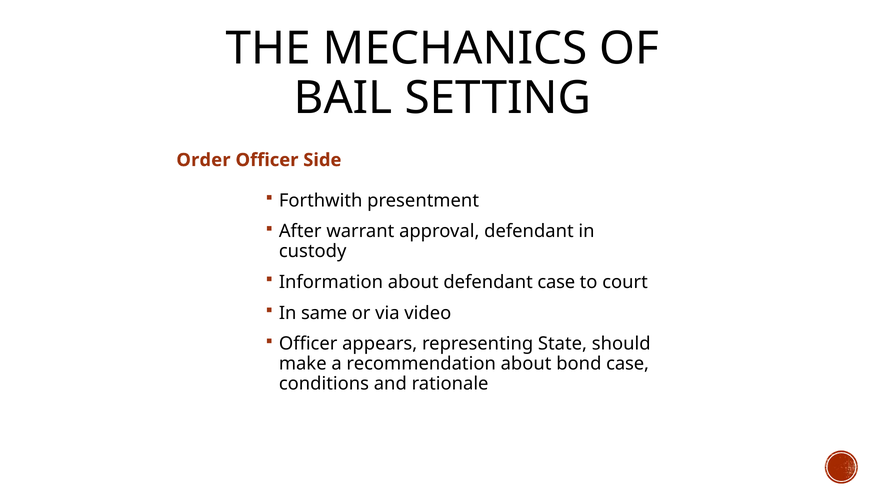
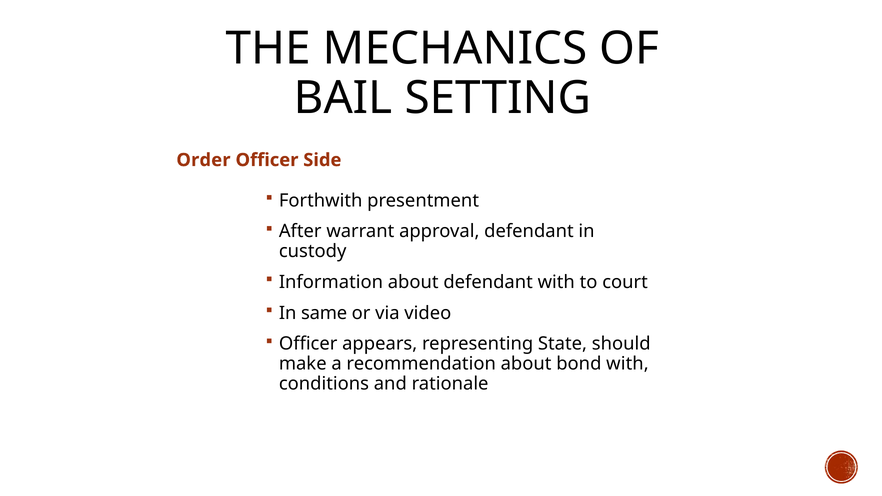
defendant case: case -> with
bond case: case -> with
